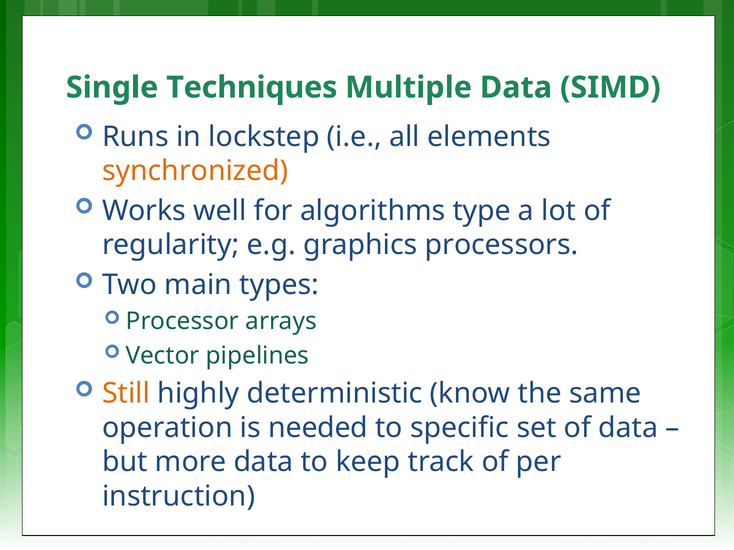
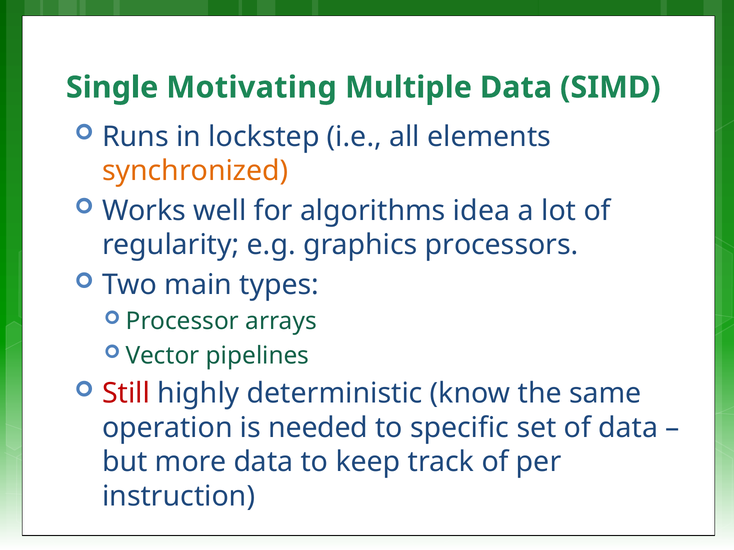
Techniques: Techniques -> Motivating
type: type -> idea
Still colour: orange -> red
